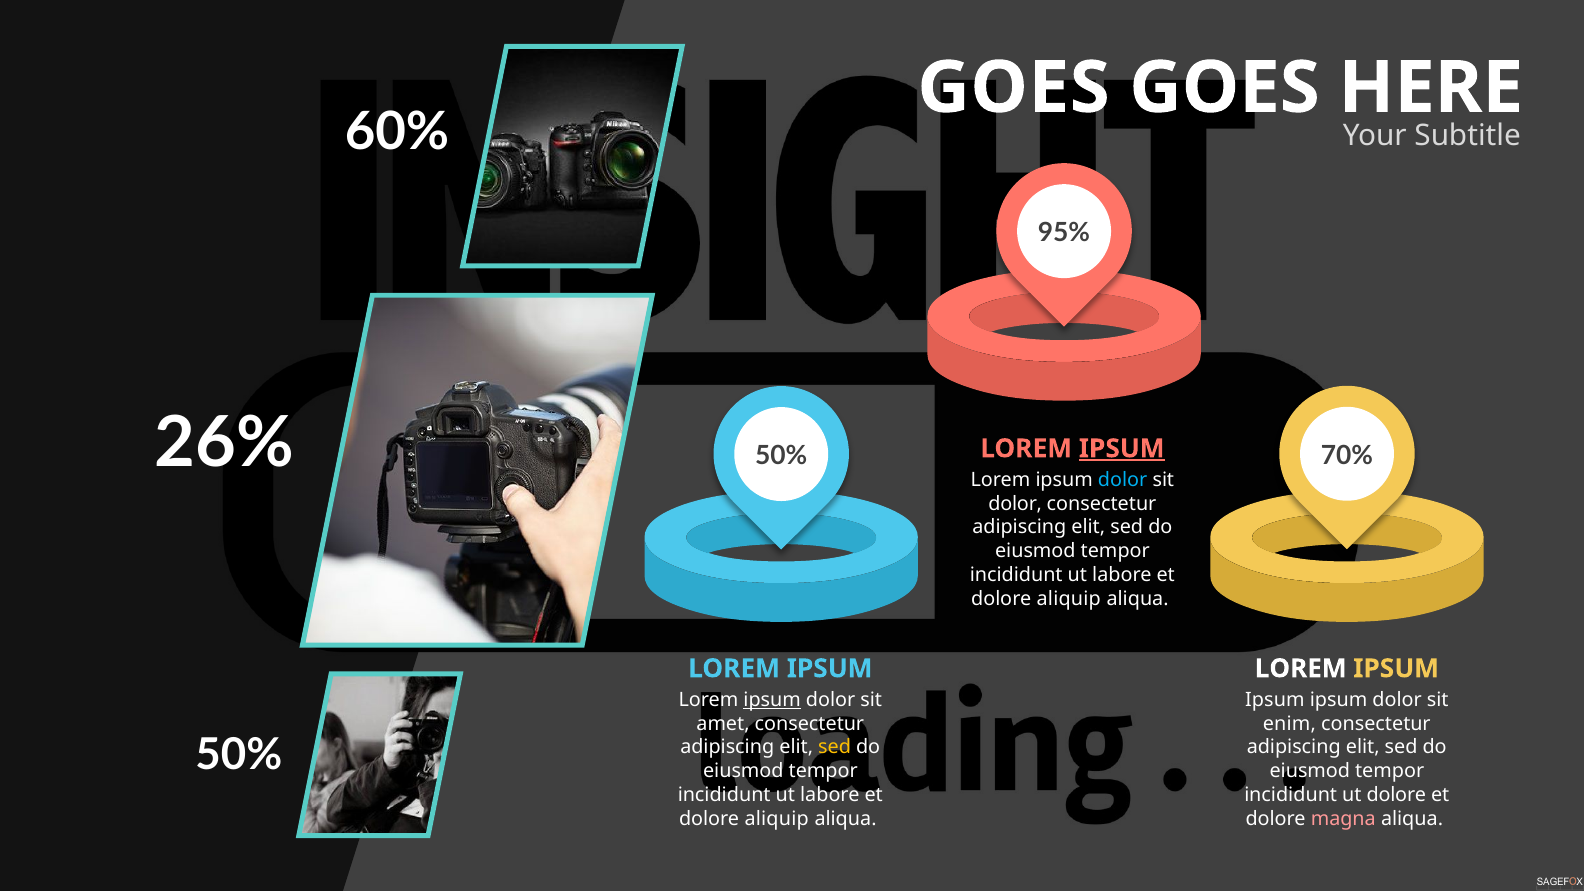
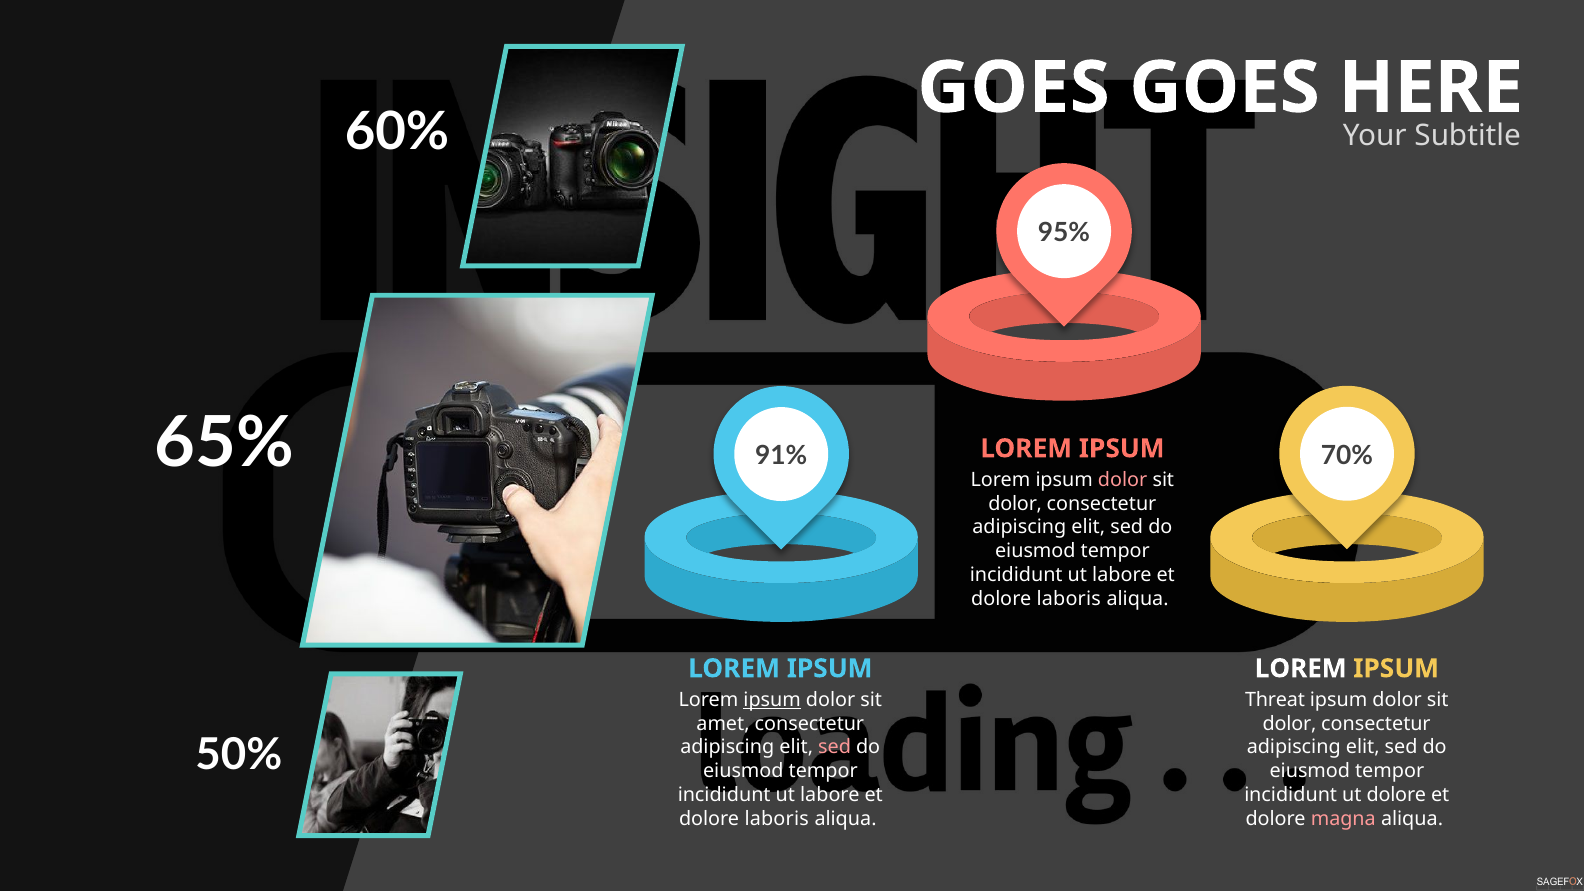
26%: 26% -> 65%
IPSUM at (1122, 449) underline: present -> none
50% at (781, 456): 50% -> 91%
dolor at (1123, 480) colour: light blue -> pink
aliquip at (1069, 599): aliquip -> laboris
Ipsum at (1275, 700): Ipsum -> Threat
enim at (1289, 724): enim -> dolor
sed at (835, 747) colour: yellow -> pink
aliquip at (777, 819): aliquip -> laboris
